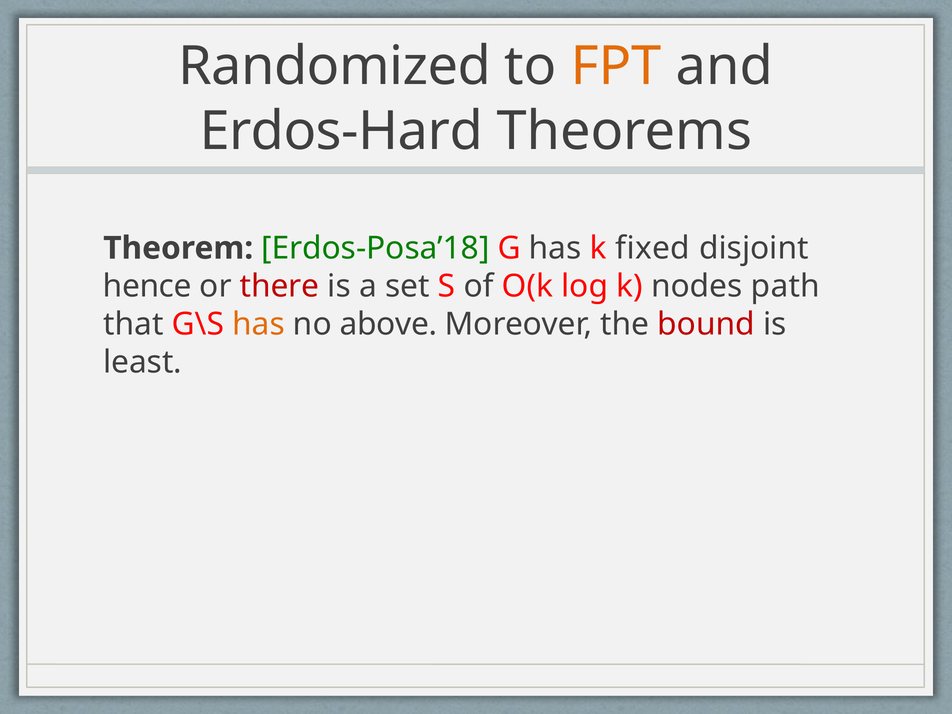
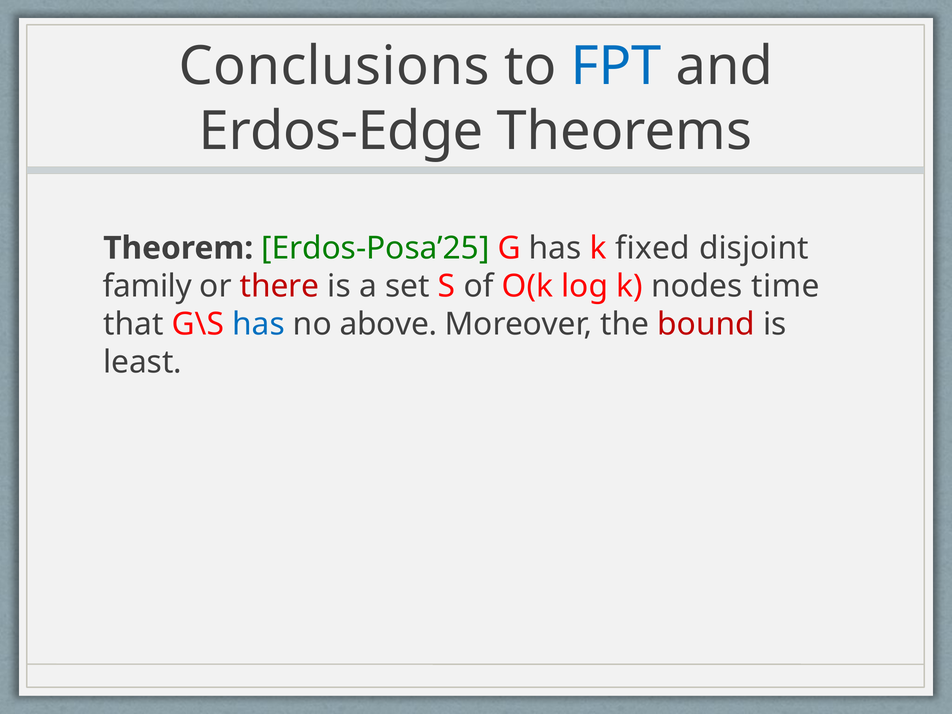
Randomized: Randomized -> Conclusions
FPT colour: orange -> blue
Erdos-Hard: Erdos-Hard -> Erdos-Edge
Erdos-Posa’18: Erdos-Posa’18 -> Erdos-Posa’25
hence: hence -> family
path: path -> time
has at (259, 324) colour: orange -> blue
